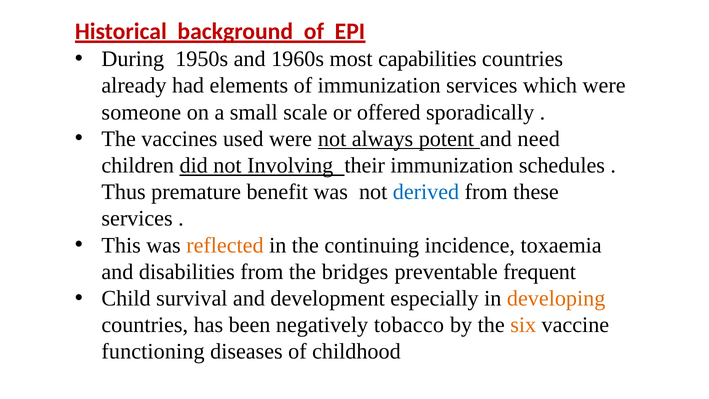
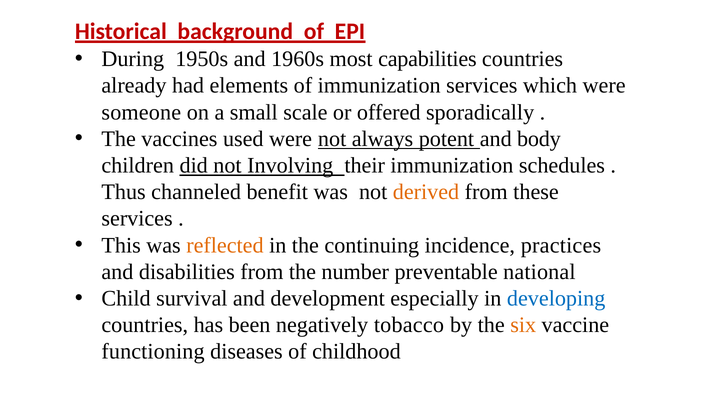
need: need -> body
premature: premature -> channeled
derived colour: blue -> orange
toxaemia: toxaemia -> practices
bridges: bridges -> number
frequent: frequent -> national
developing colour: orange -> blue
